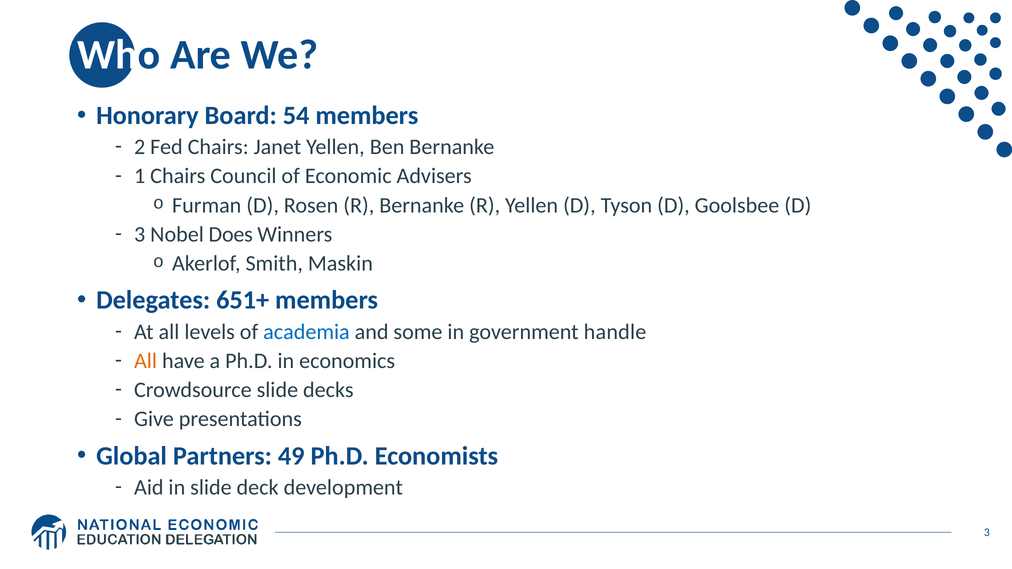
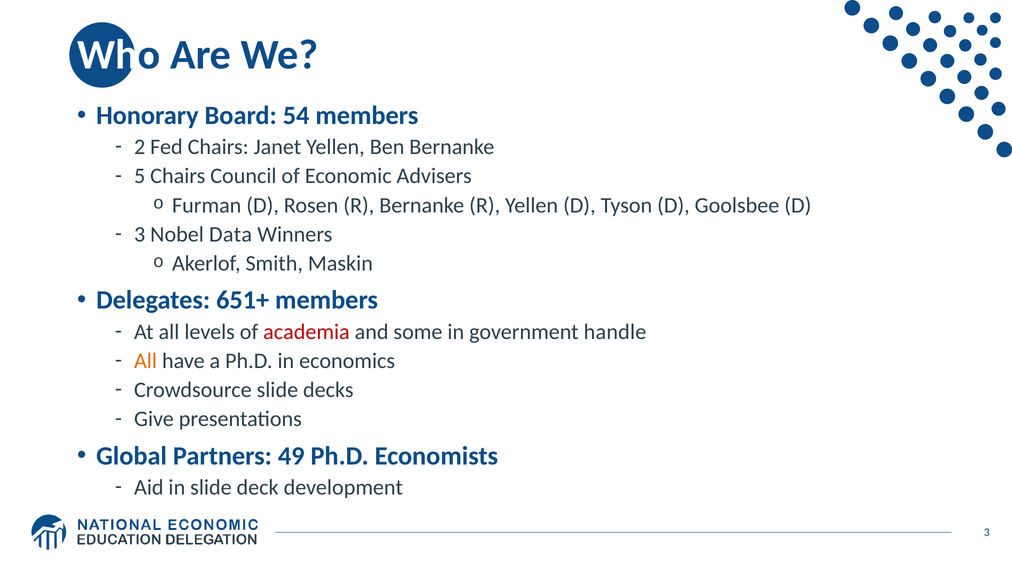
1: 1 -> 5
Does: Does -> Data
academia colour: blue -> red
